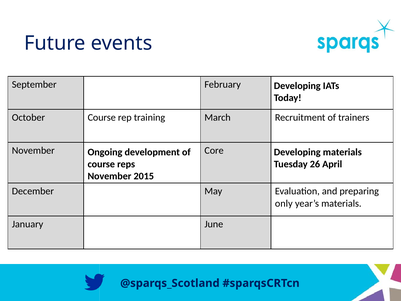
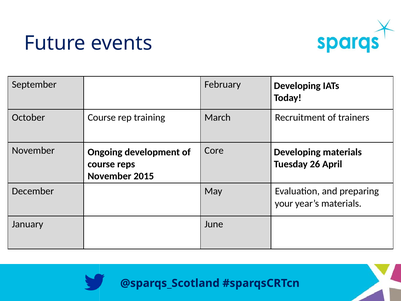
only: only -> your
